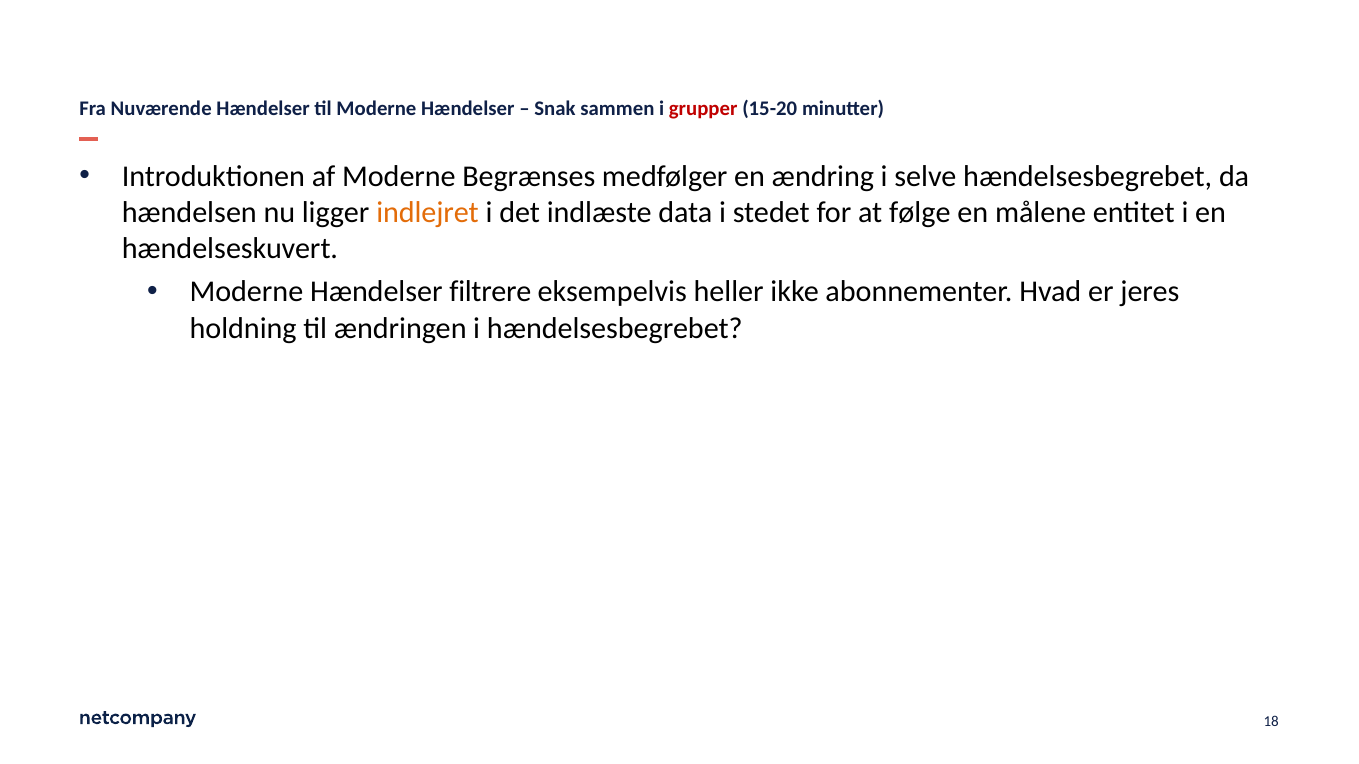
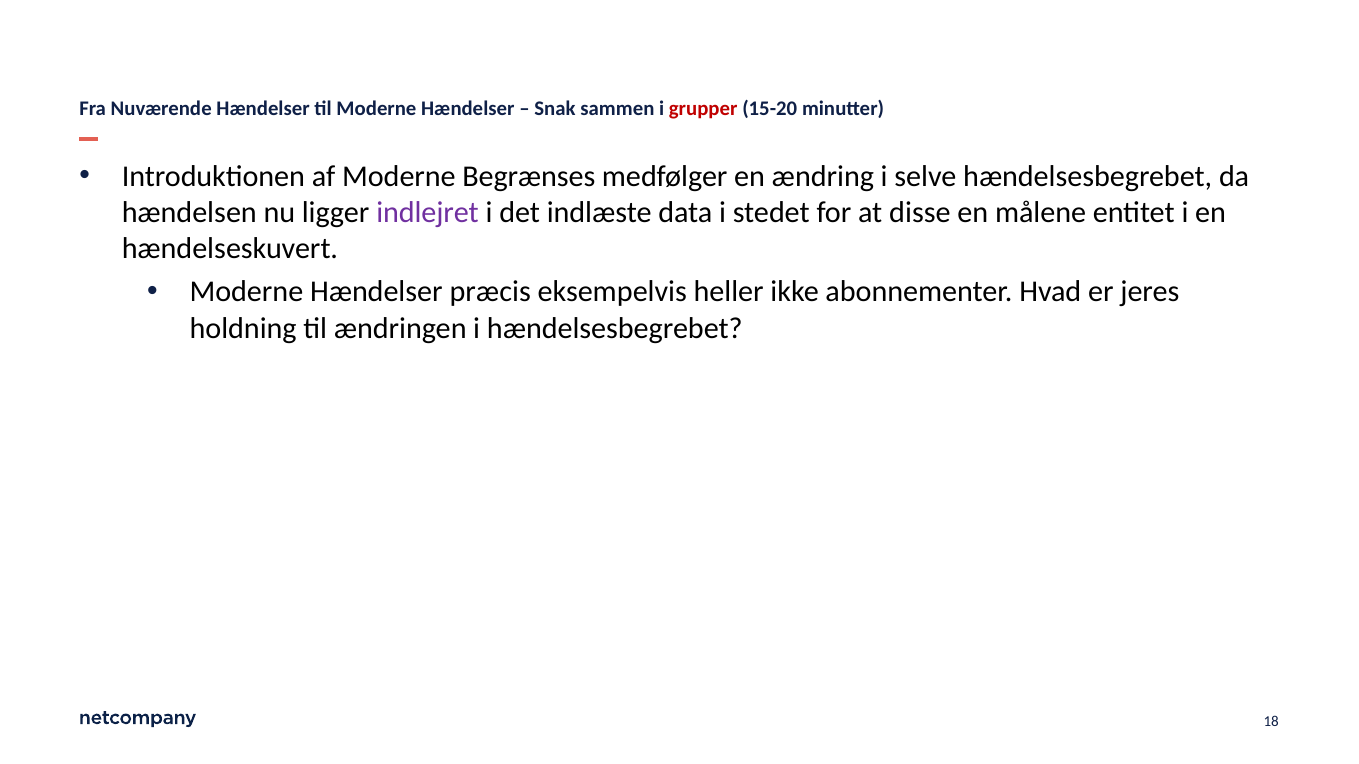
indlejret colour: orange -> purple
følge: følge -> disse
filtrere: filtrere -> præcis
